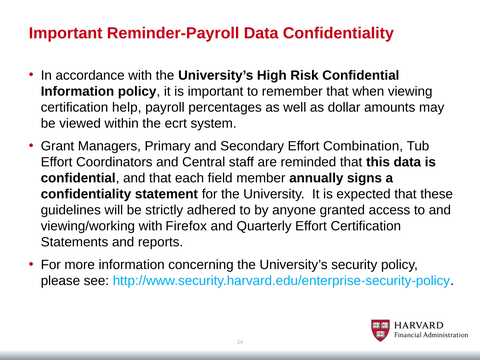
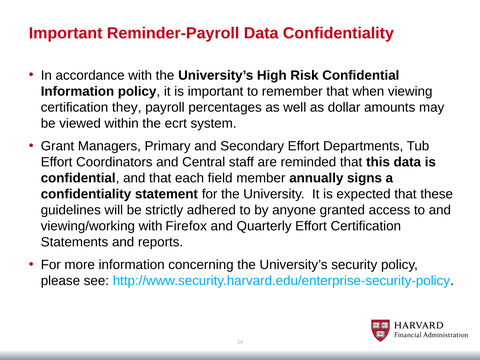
help: help -> they
Combination: Combination -> Departments
